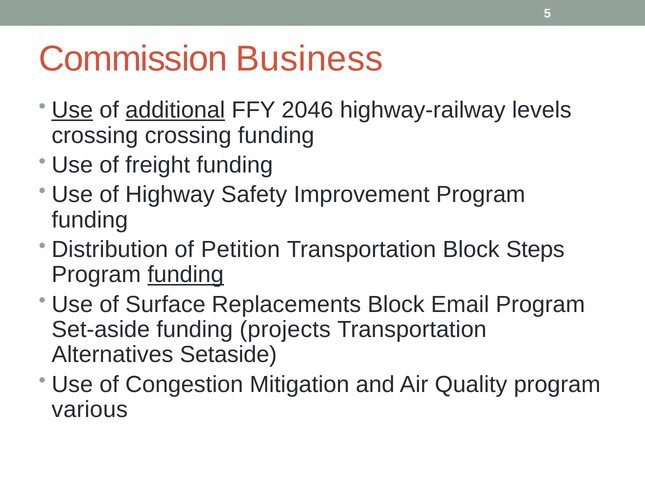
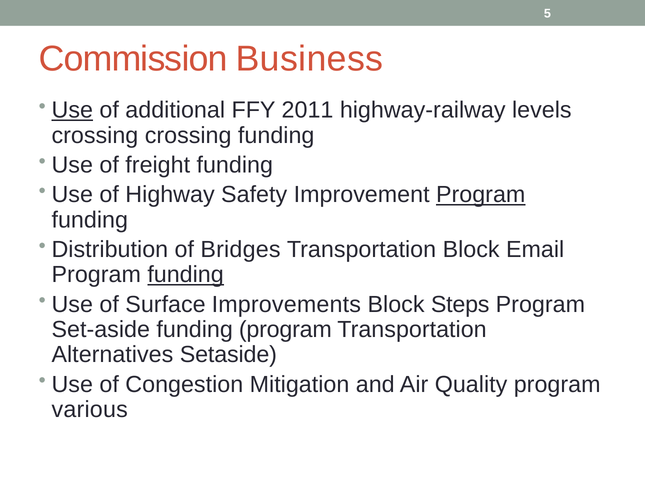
additional underline: present -> none
2046: 2046 -> 2011
Program at (481, 195) underline: none -> present
Petition: Petition -> Bridges
Steps: Steps -> Email
Replacements: Replacements -> Improvements
Email: Email -> Steps
funding projects: projects -> program
